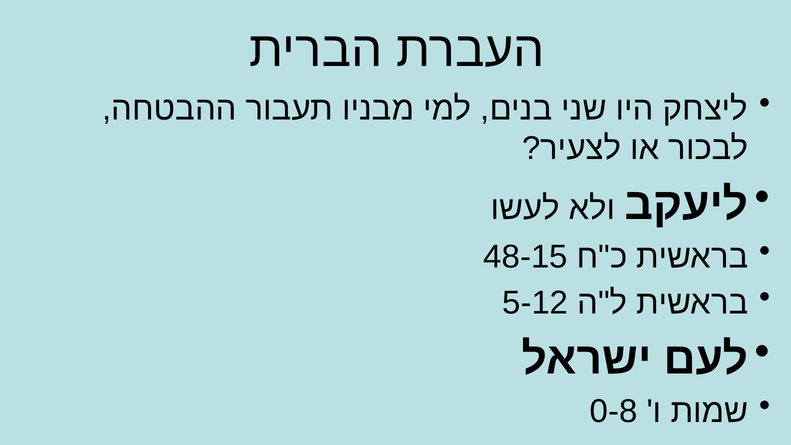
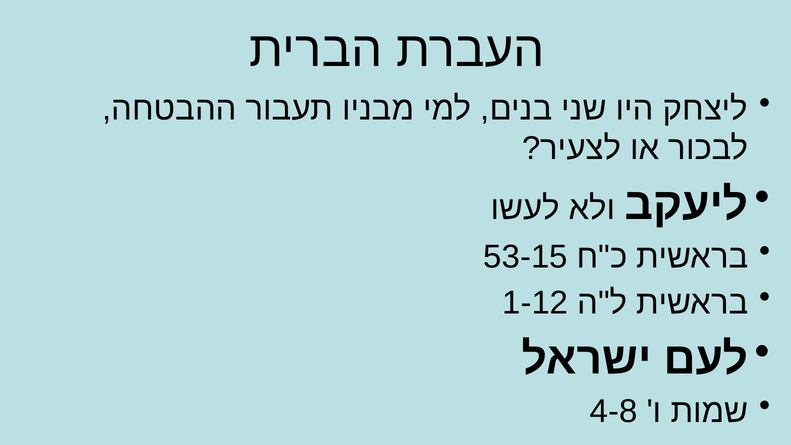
48-15: 48-15 -> 53-15
5-12: 5-12 -> 1-12
0-8: 0-8 -> 4-8
